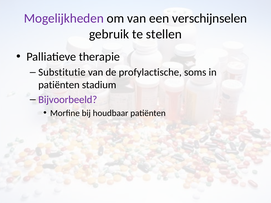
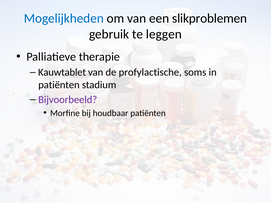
Mogelijkheden colour: purple -> blue
verschijnselen: verschijnselen -> slikproblemen
stellen: stellen -> leggen
Substitutie: Substitutie -> Kauwtablet
